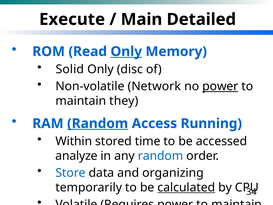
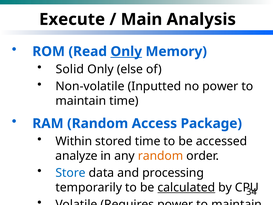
Detailed: Detailed -> Analysis
disc: disc -> else
Network: Network -> Inputted
power at (220, 86) underline: present -> none
maintain they: they -> time
Random at (98, 123) underline: present -> none
Running: Running -> Package
random at (161, 156) colour: blue -> orange
organizing: organizing -> processing
